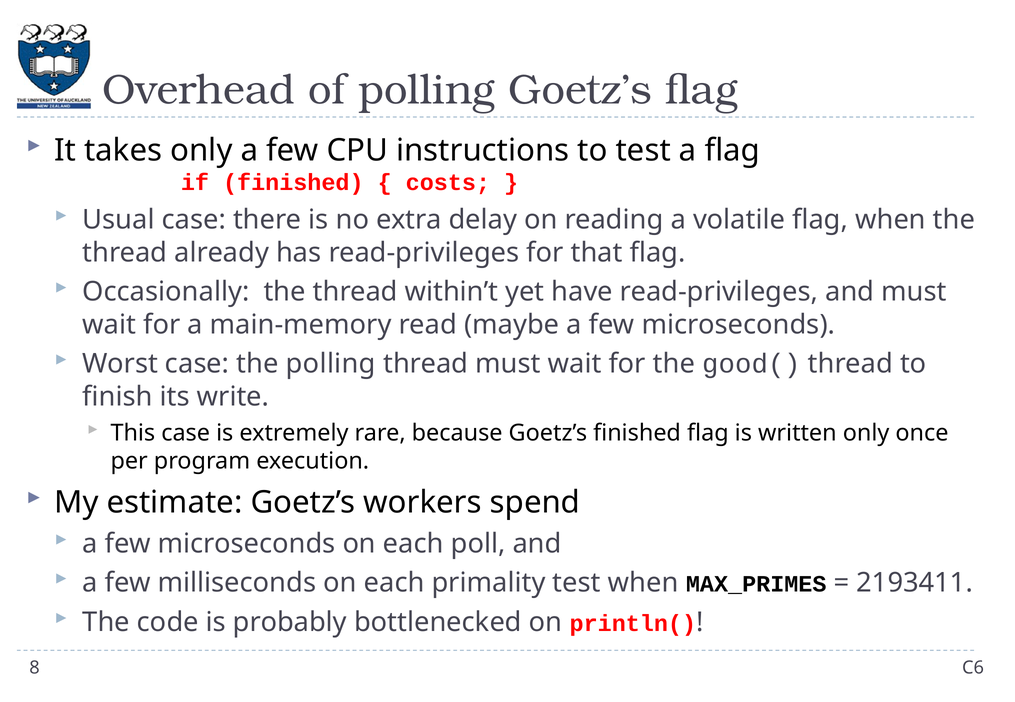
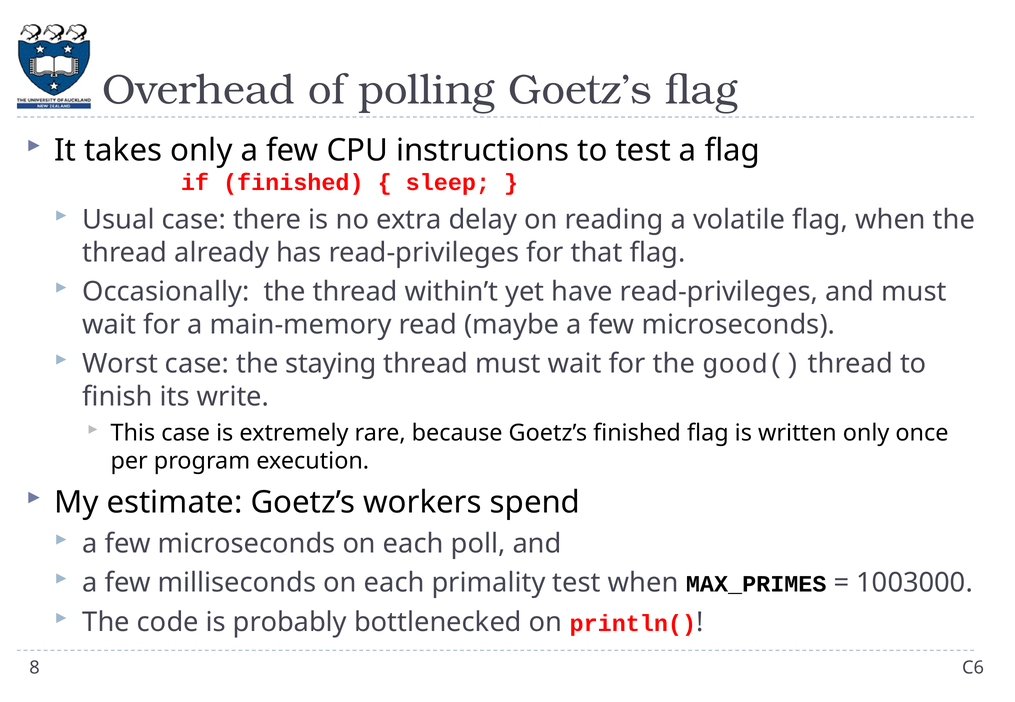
costs: costs -> sleep
the polling: polling -> staying
2193411: 2193411 -> 1003000
